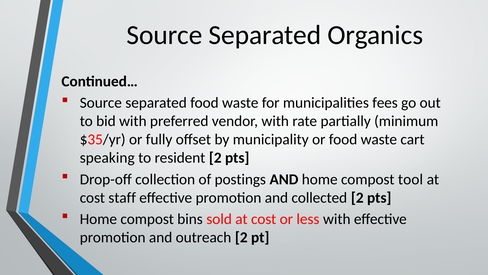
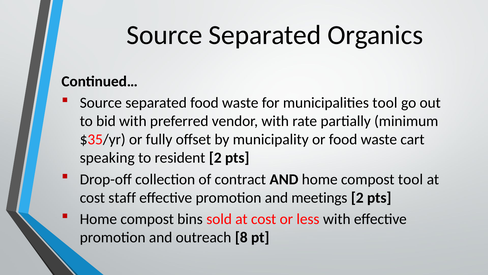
municipalities fees: fees -> tool
postings: postings -> contract
collected: collected -> meetings
outreach 2: 2 -> 8
